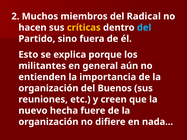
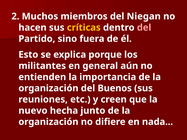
Radical: Radical -> Niegan
del at (144, 28) colour: light blue -> pink
fuere: fuere -> junto
